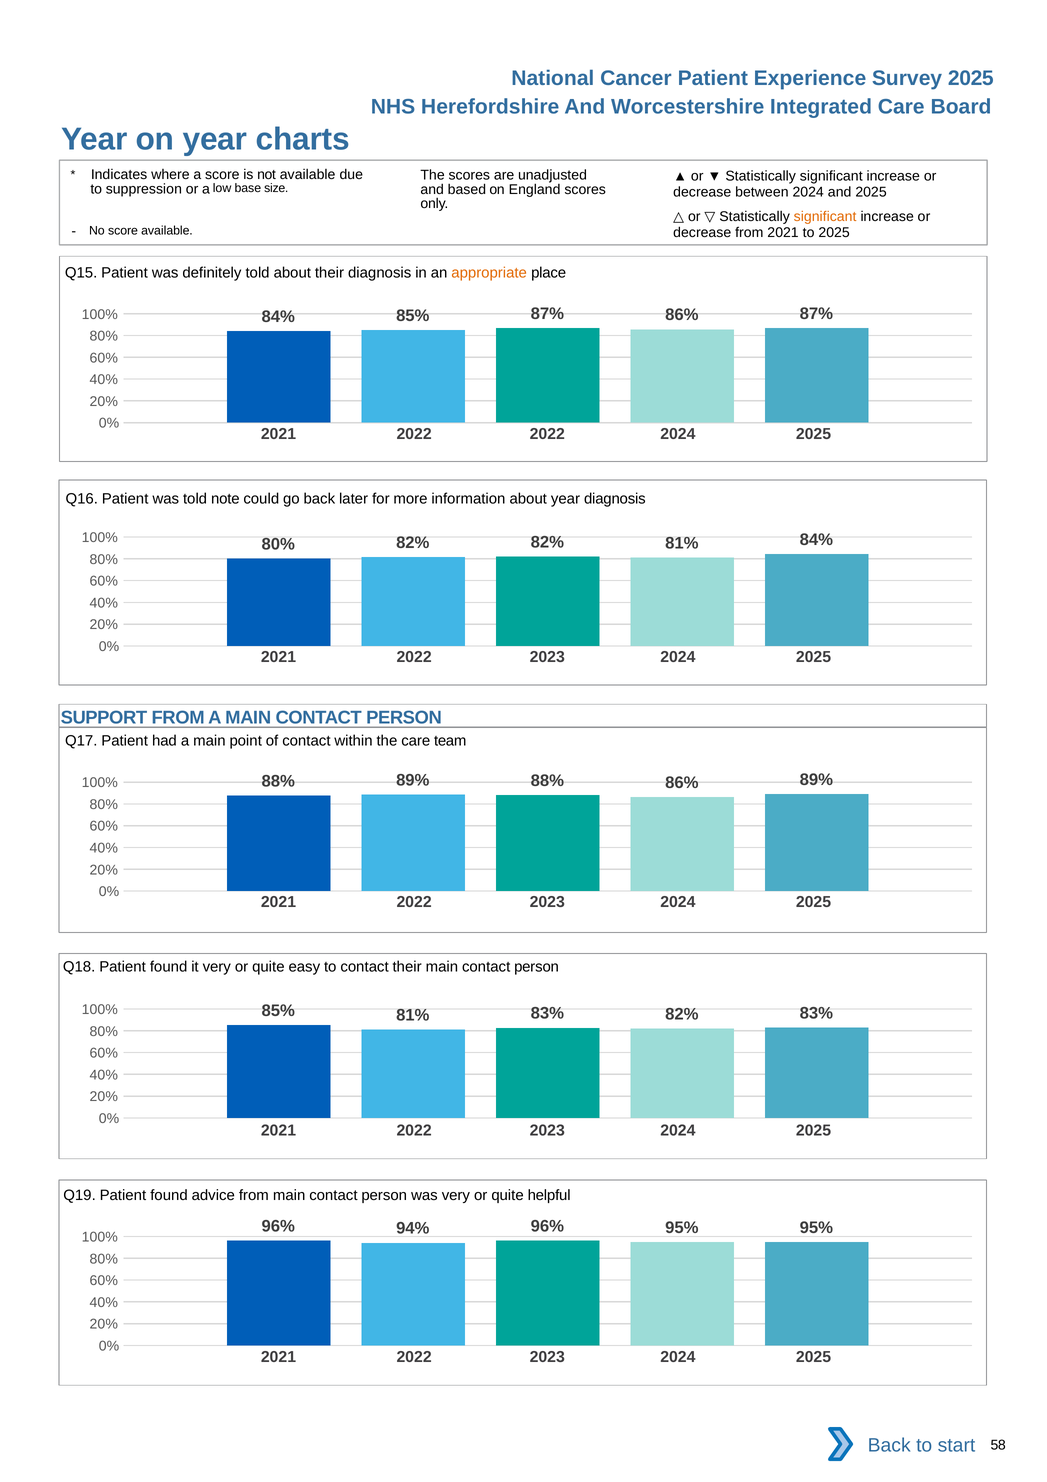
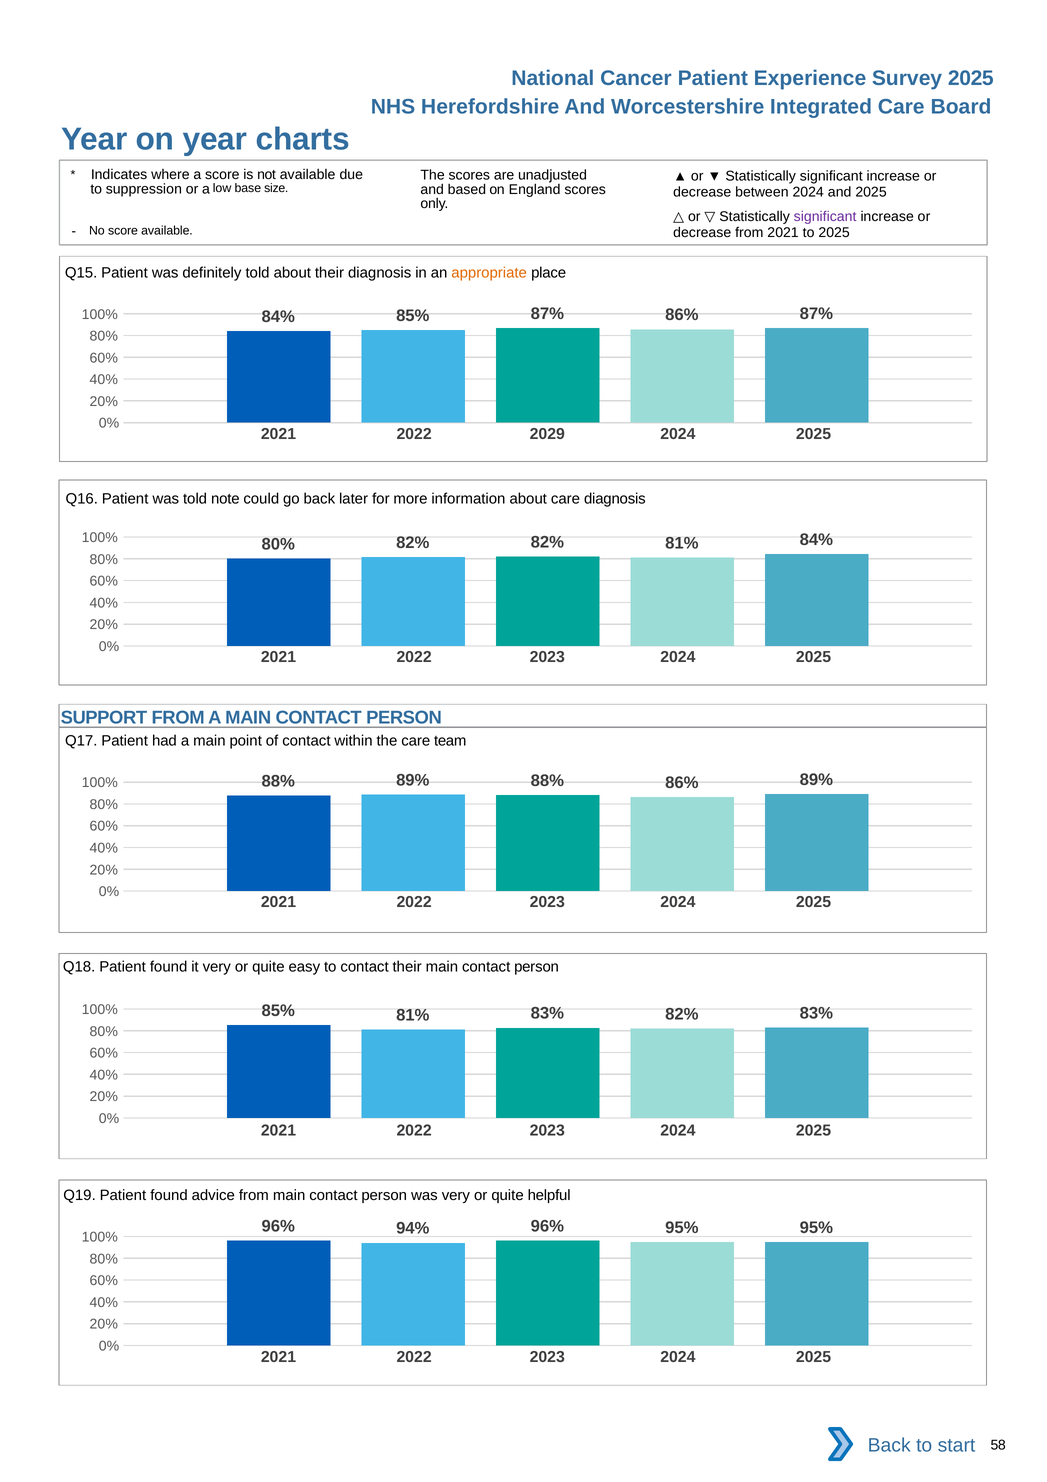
significant at (825, 217) colour: orange -> purple
2022 2022: 2022 -> 2029
about year: year -> care
